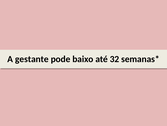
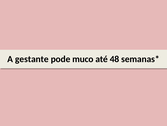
baixo: baixo -> muco
32: 32 -> 48
